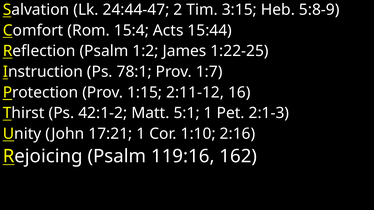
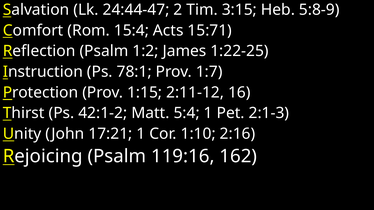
15:44: 15:44 -> 15:71
5:1: 5:1 -> 5:4
